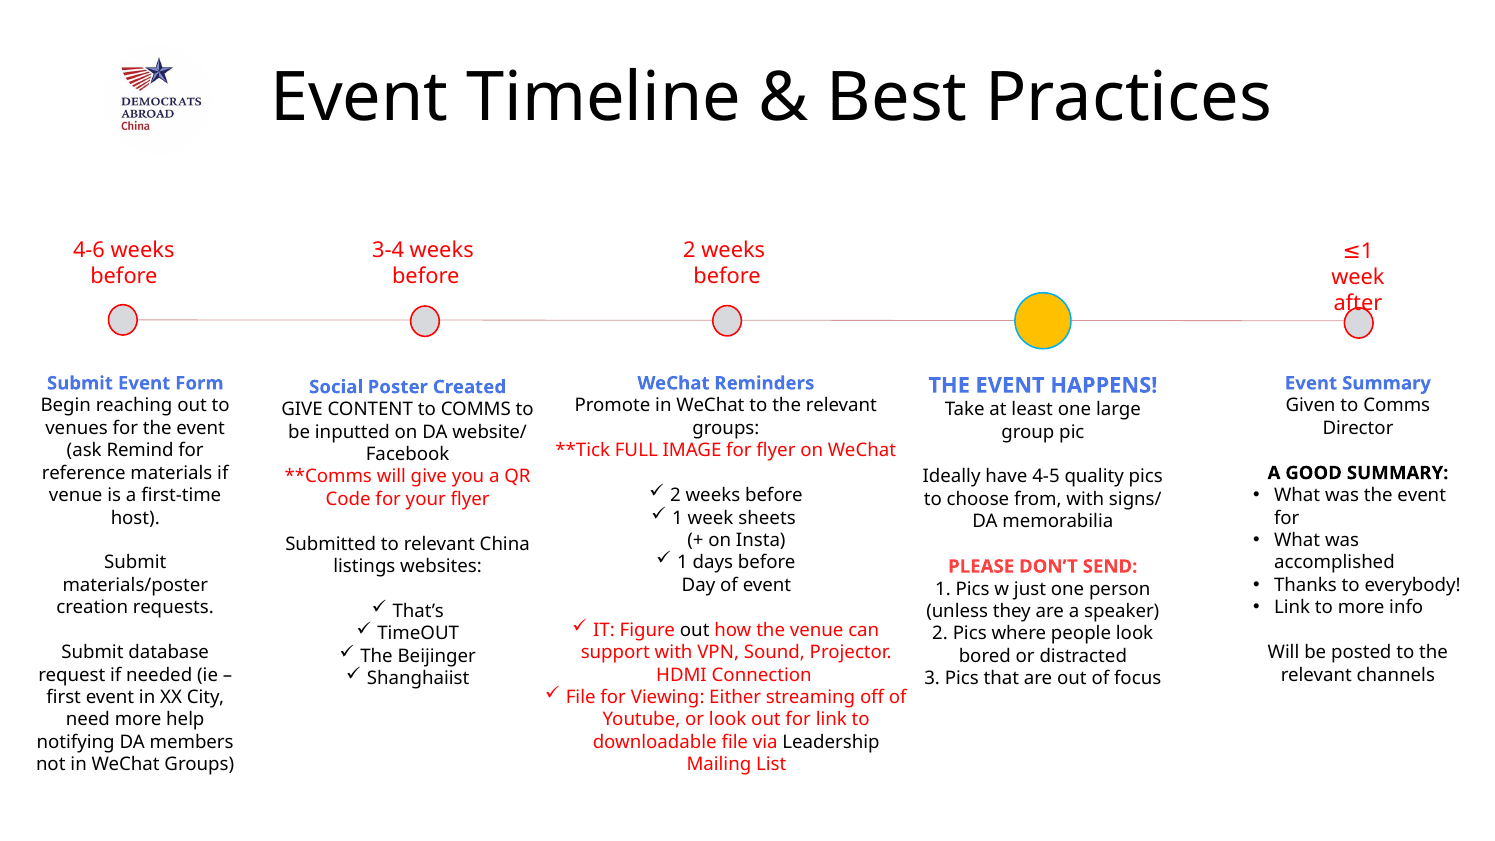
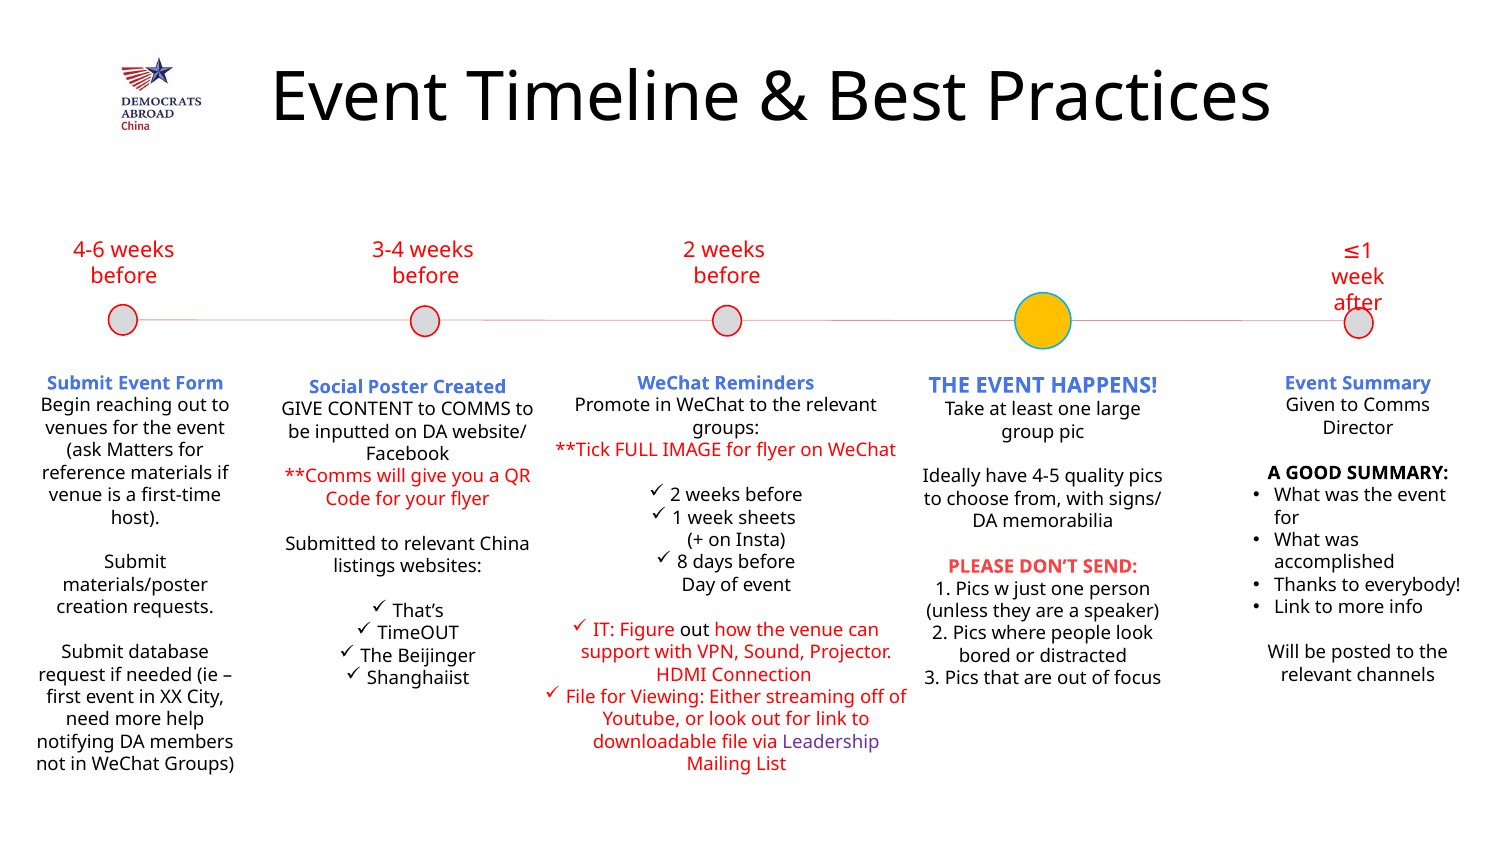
Remind: Remind -> Matters
1 at (683, 563): 1 -> 8
Leadership colour: black -> purple
